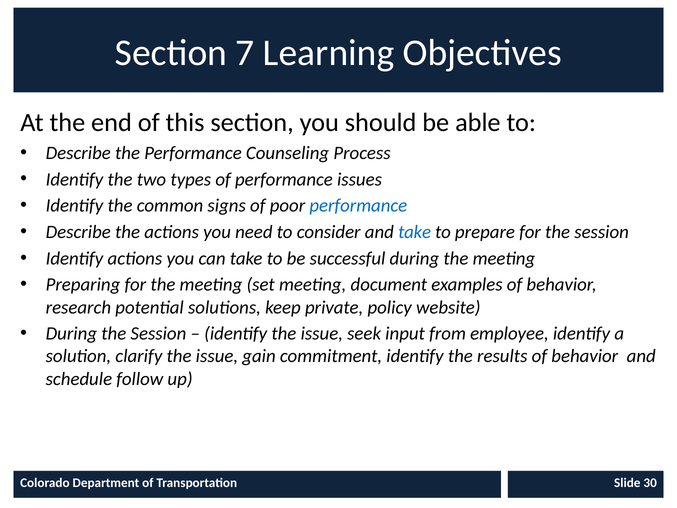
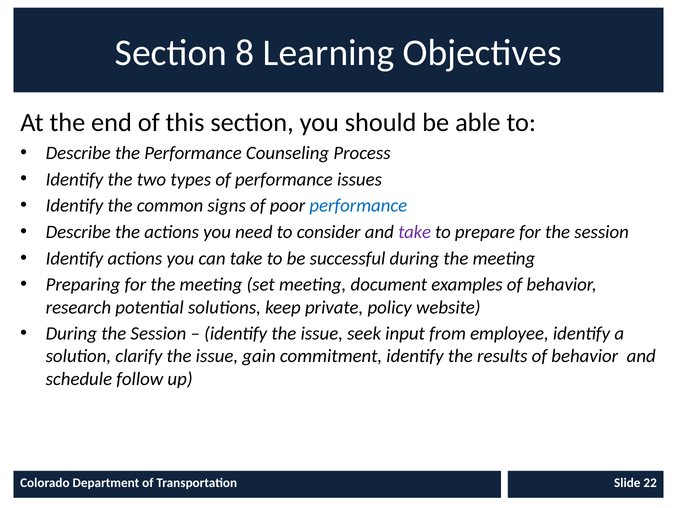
7: 7 -> 8
take at (415, 232) colour: blue -> purple
30: 30 -> 22
